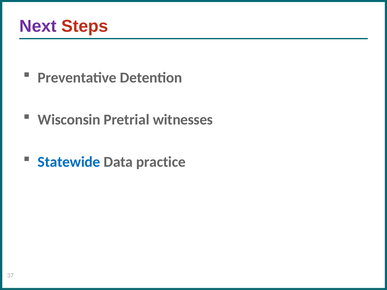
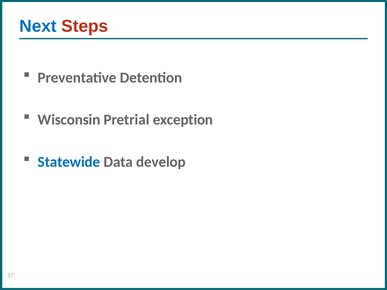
Next colour: purple -> blue
witnesses: witnesses -> exception
practice: practice -> develop
